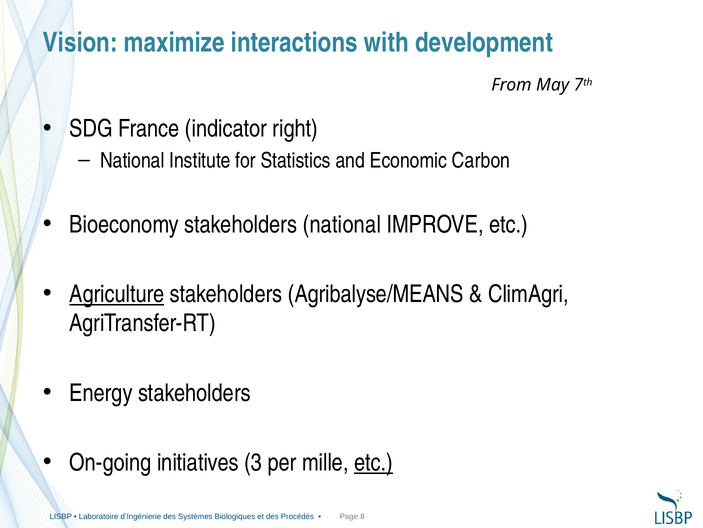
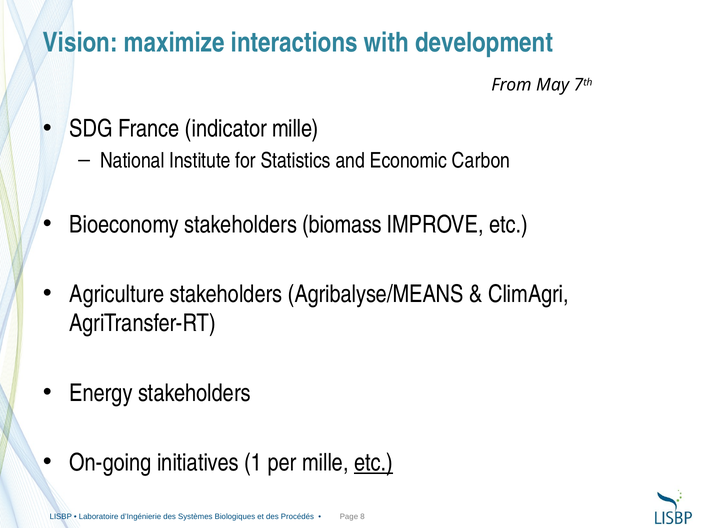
indicator right: right -> mille
stakeholders national: national -> biomass
Agriculture underline: present -> none
3: 3 -> 1
